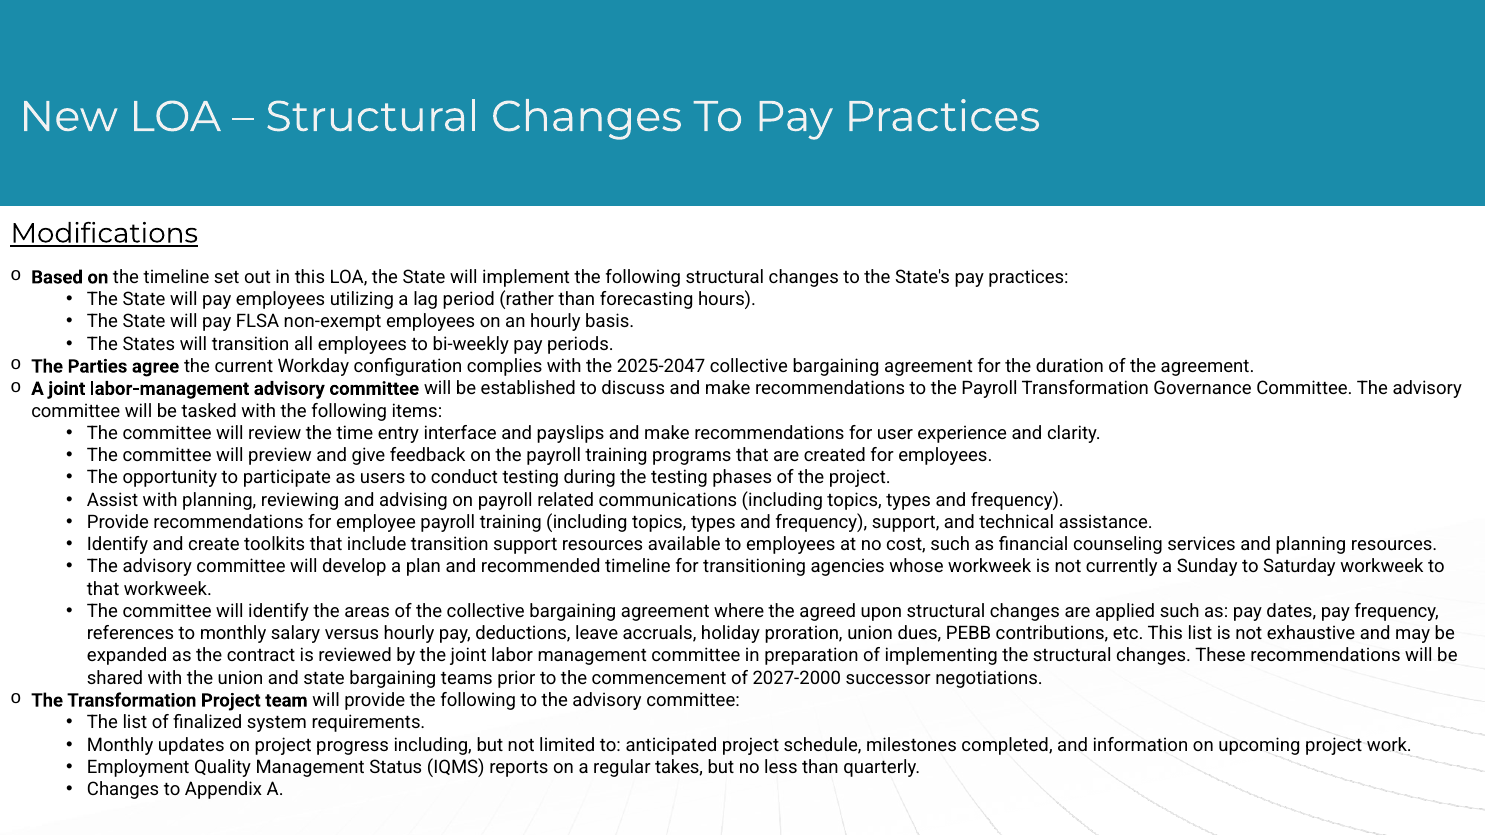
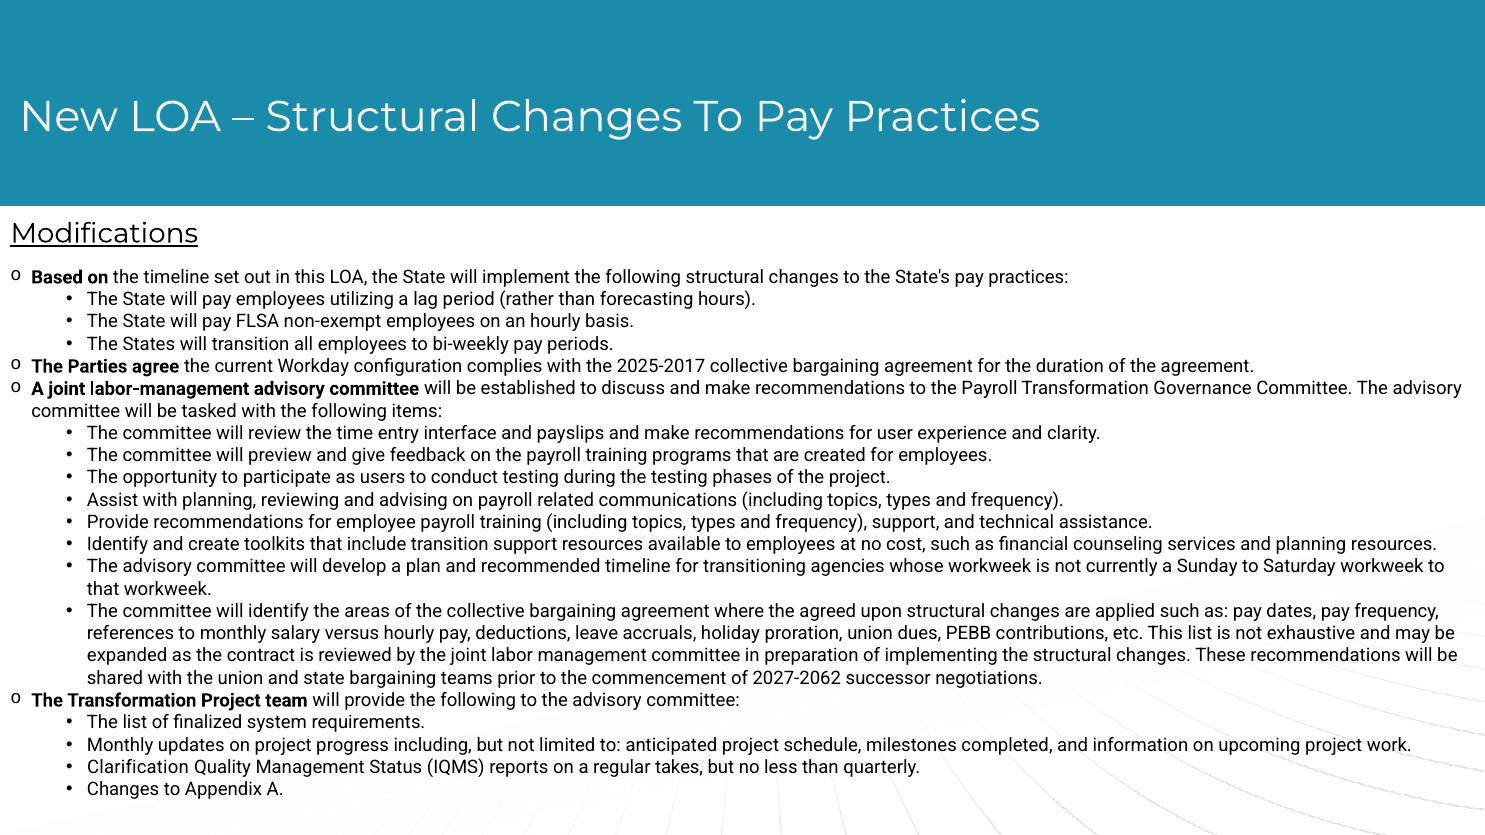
2025-2047: 2025-2047 -> 2025-2017
2027-2000: 2027-2000 -> 2027-2062
Employment: Employment -> Clarification
